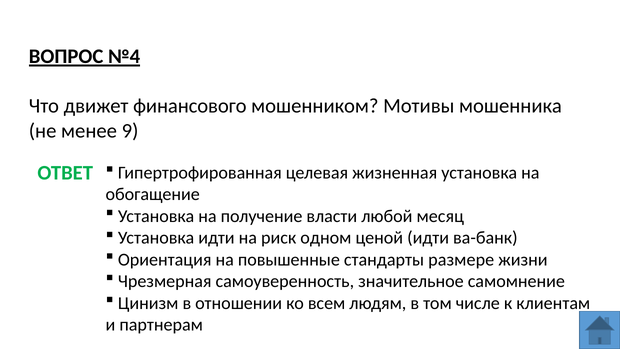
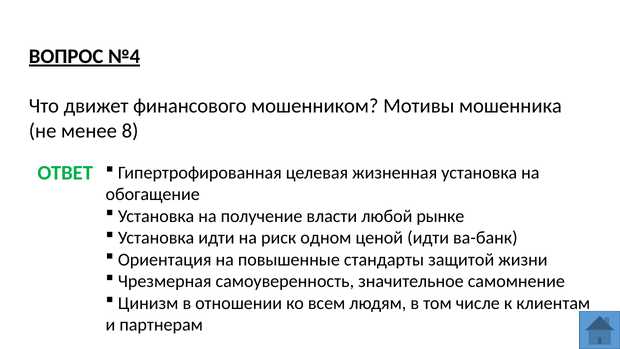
9: 9 -> 8
месяц: месяц -> рынке
размере: размере -> защитой
